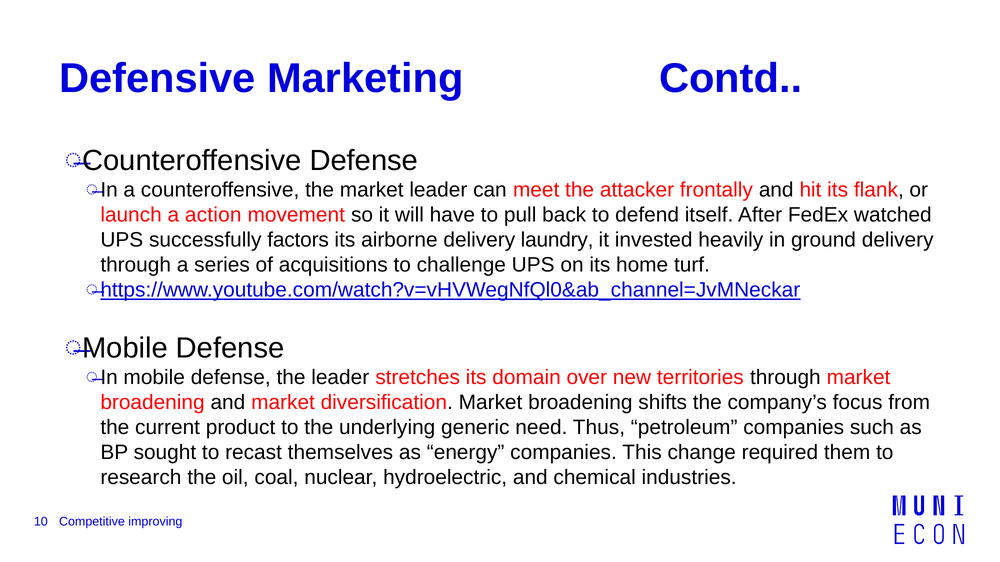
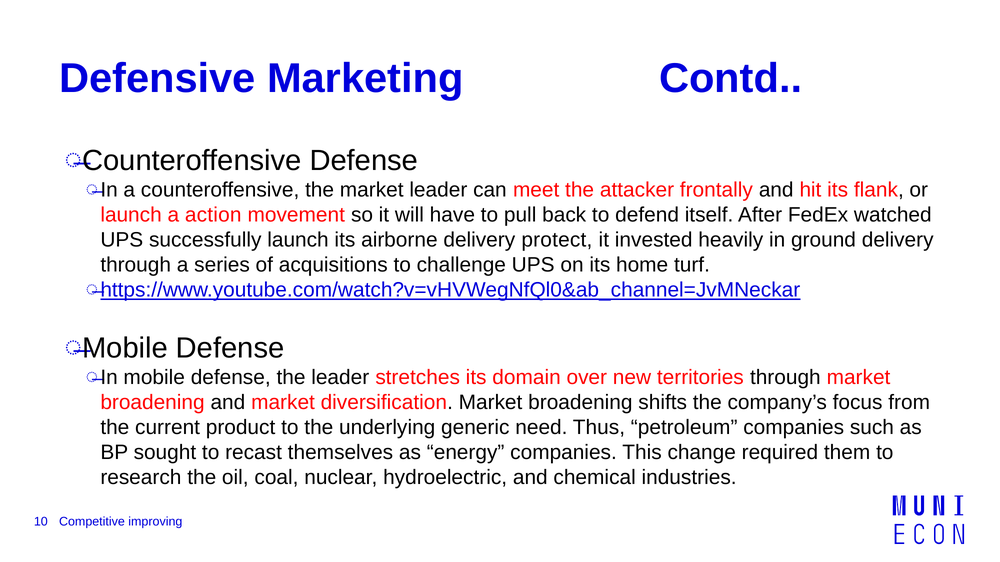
successfully factors: factors -> launch
laundry: laundry -> protect
